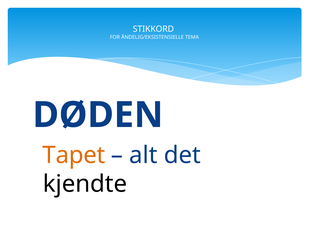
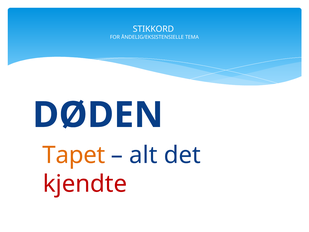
kjendte colour: black -> red
